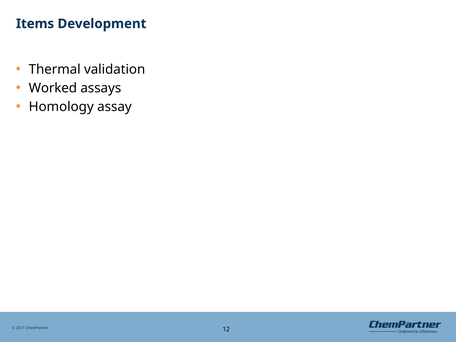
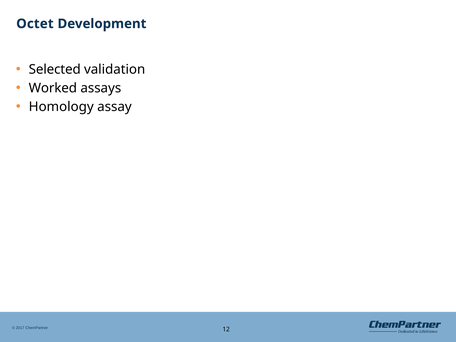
Items: Items -> Octet
Thermal: Thermal -> Selected
